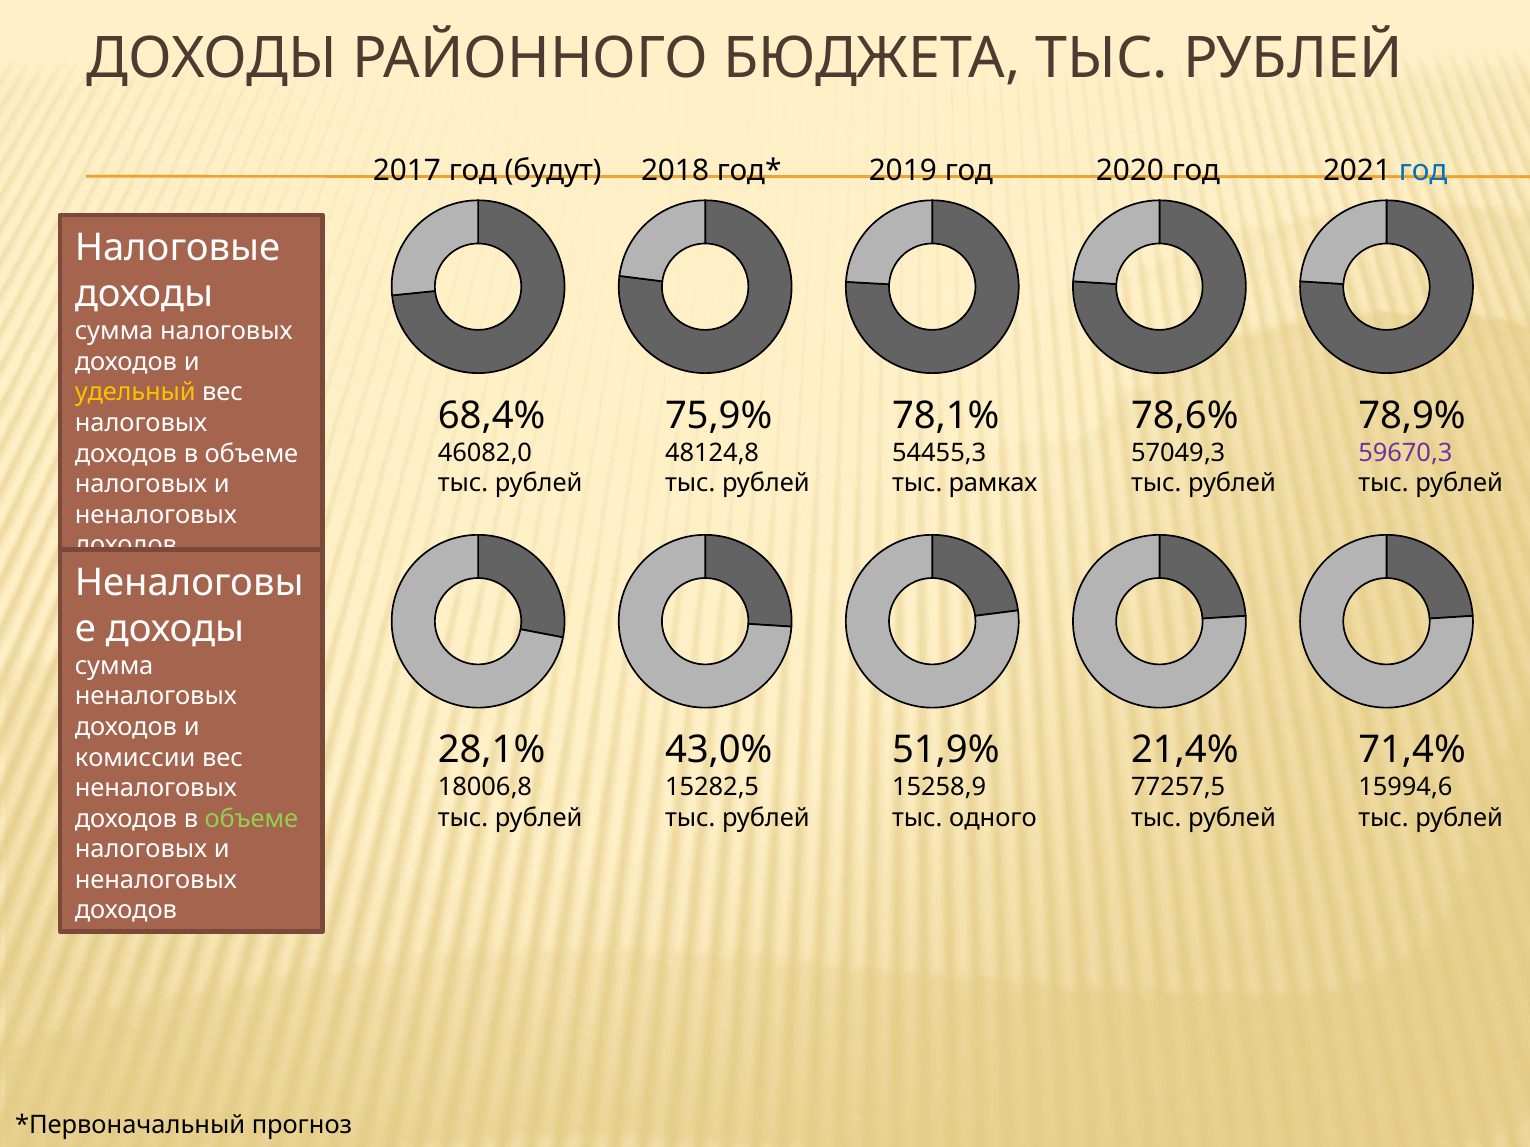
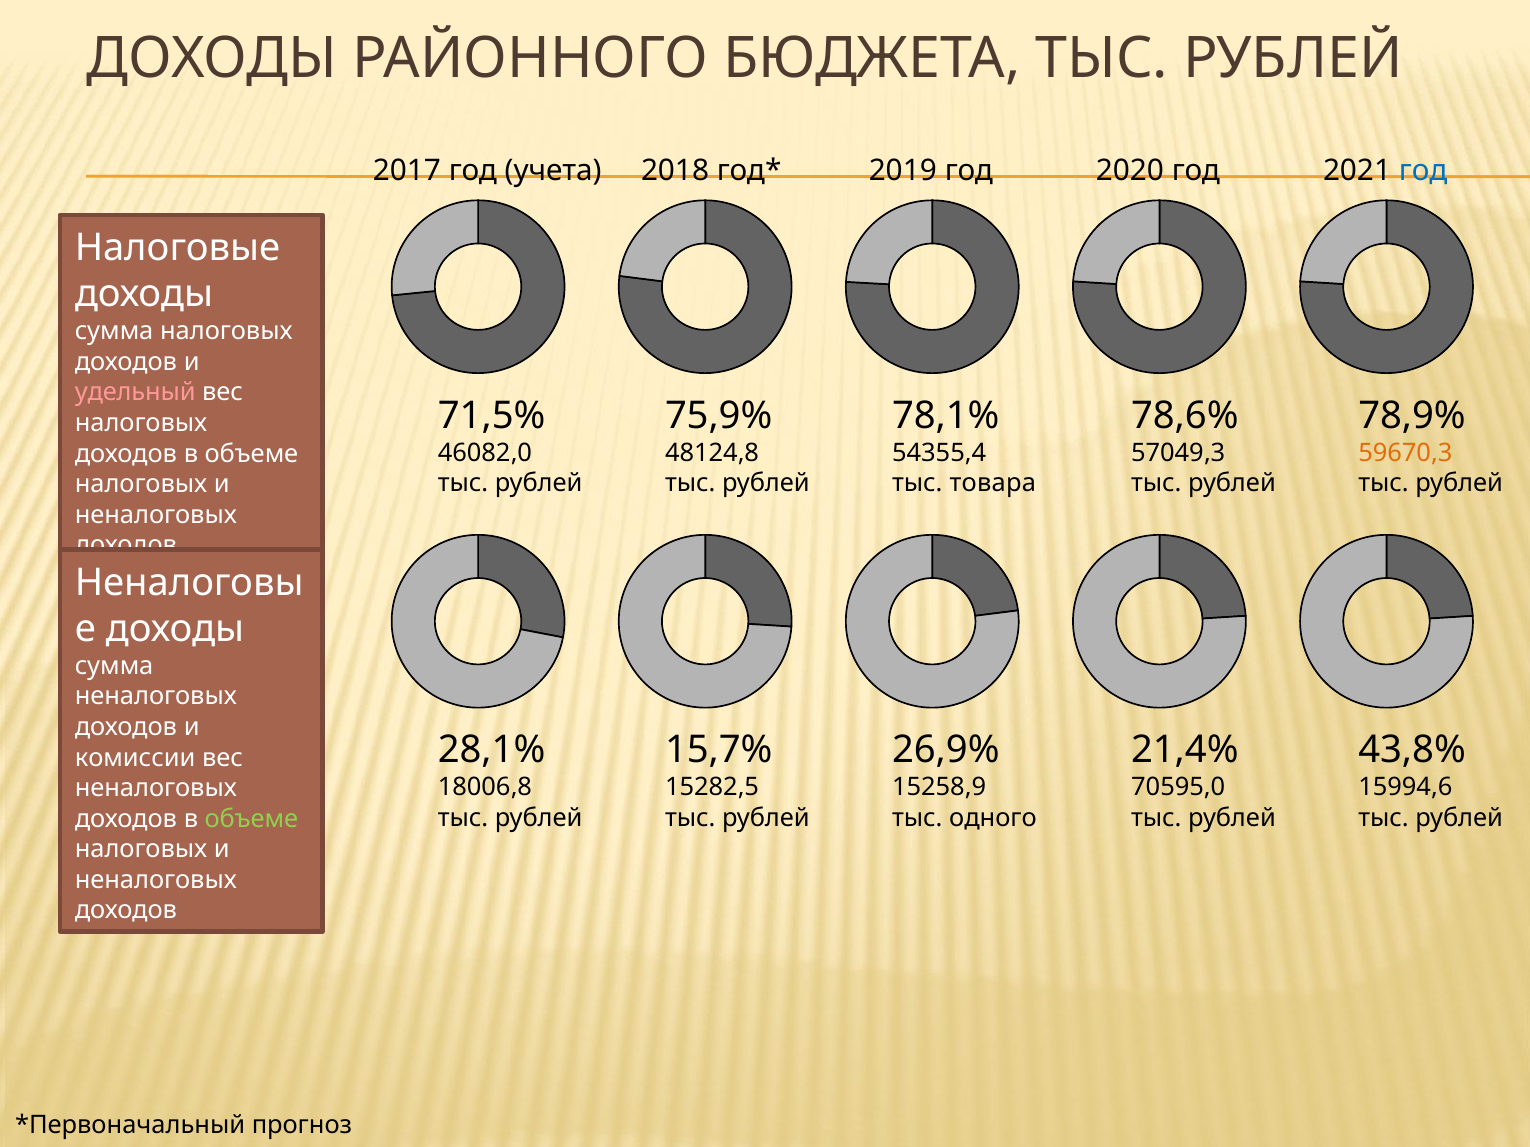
будут: будут -> учета
удельный colour: yellow -> pink
68,4%: 68,4% -> 71,5%
54455,3: 54455,3 -> 54355,4
59670,3 colour: purple -> orange
рамках: рамках -> товара
43,0%: 43,0% -> 15,7%
51,9%: 51,9% -> 26,9%
71,4%: 71,4% -> 43,8%
77257,5: 77257,5 -> 70595,0
